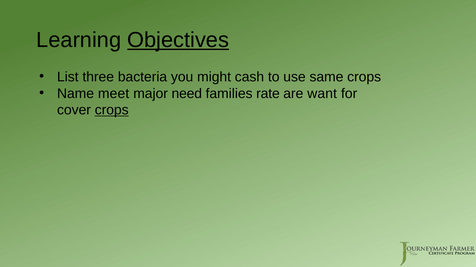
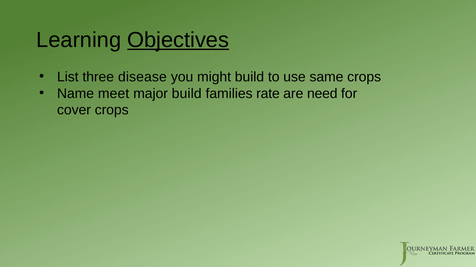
bacteria: bacteria -> disease
might cash: cash -> build
major need: need -> build
want: want -> need
crops at (112, 110) underline: present -> none
